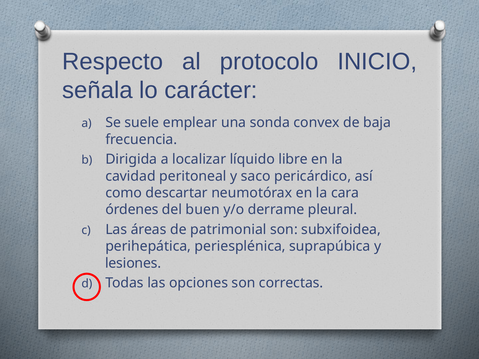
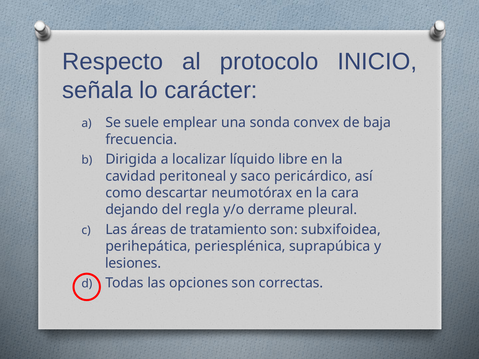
órdenes: órdenes -> dejando
buen: buen -> regla
patrimonial: patrimonial -> tratamiento
